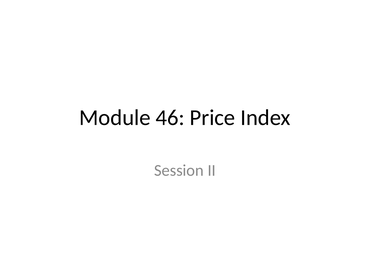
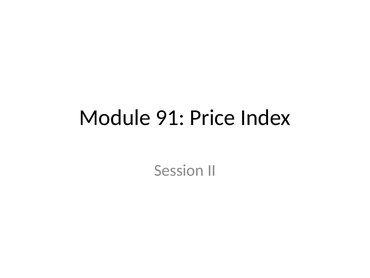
46: 46 -> 91
